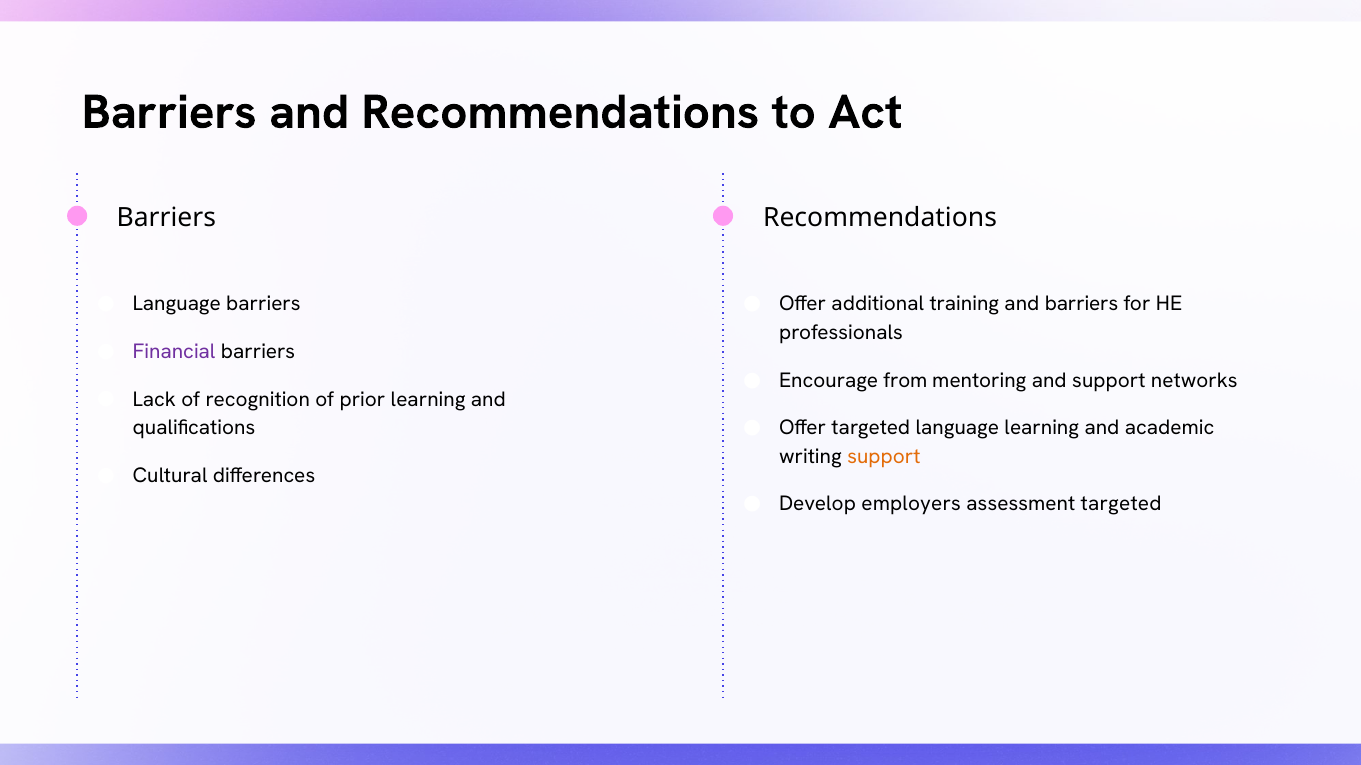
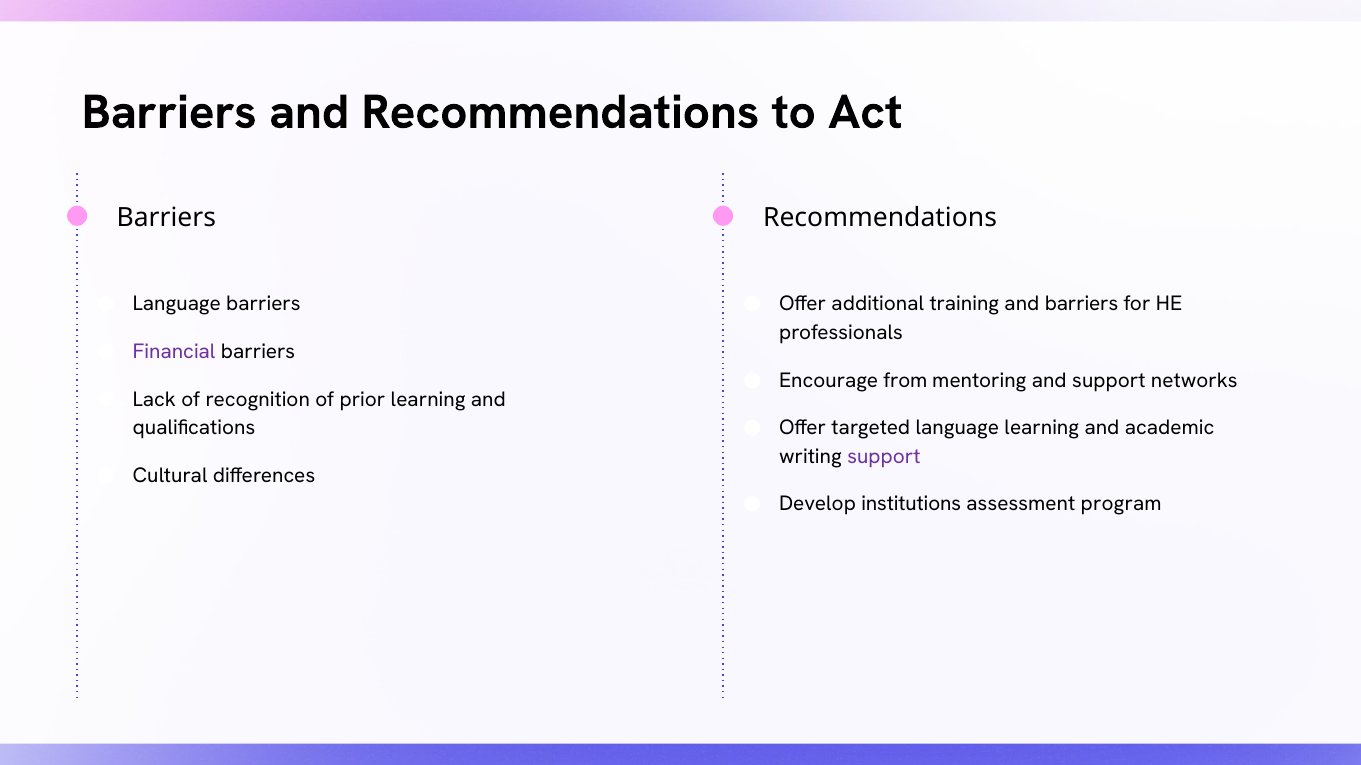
support at (884, 457) colour: orange -> purple
employers: employers -> institutions
assessment targeted: targeted -> program
